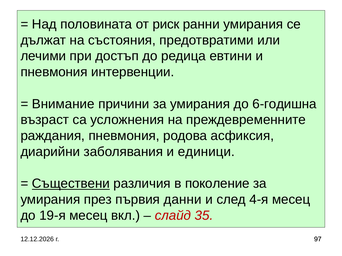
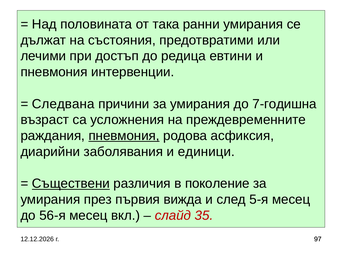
риск: риск -> така
Внимание: Внимание -> Следвана
6-годишна: 6-годишна -> 7-годишна
пневмония at (124, 136) underline: none -> present
данни: данни -> вижда
4-я: 4-я -> 5-я
19-я: 19-я -> 56-я
